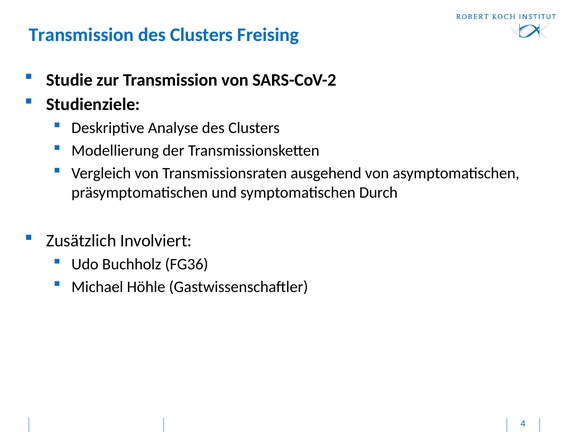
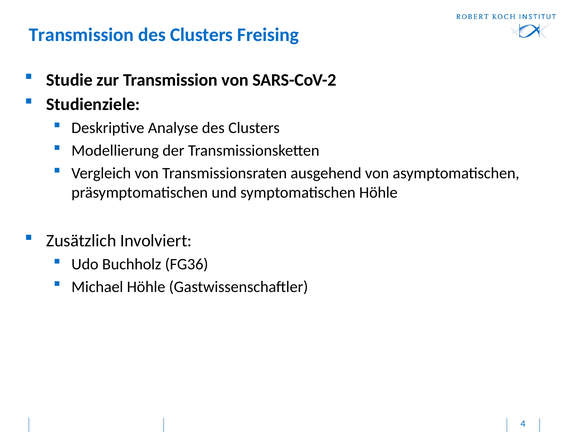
symptomatischen Durch: Durch -> Höhle
